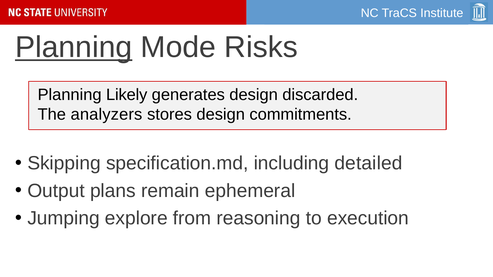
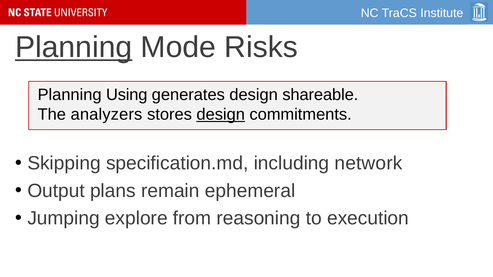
Likely: Likely -> Using
discarded: discarded -> shareable
design at (221, 115) underline: none -> present
detailed: detailed -> network
